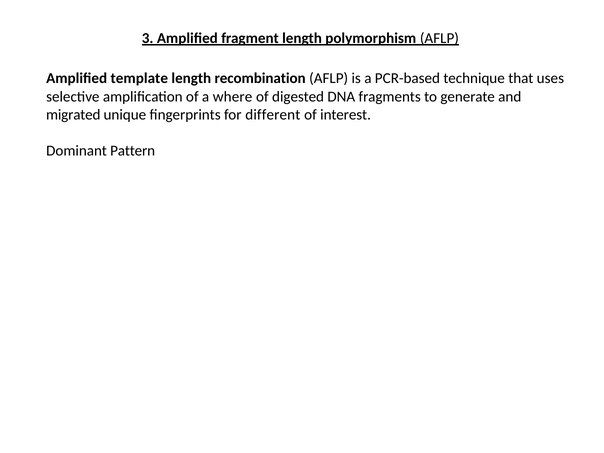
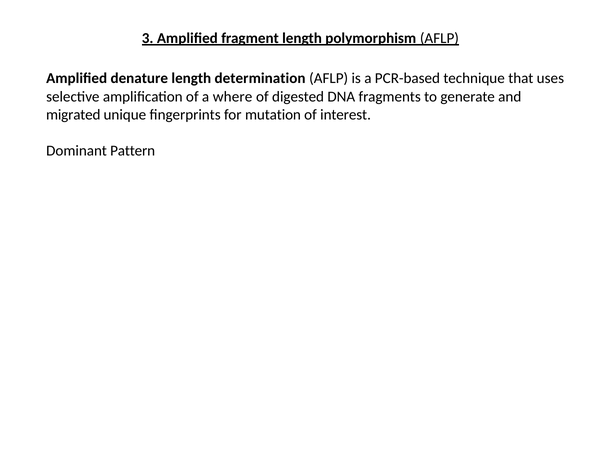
template: template -> denature
recombination: recombination -> determination
different: different -> mutation
